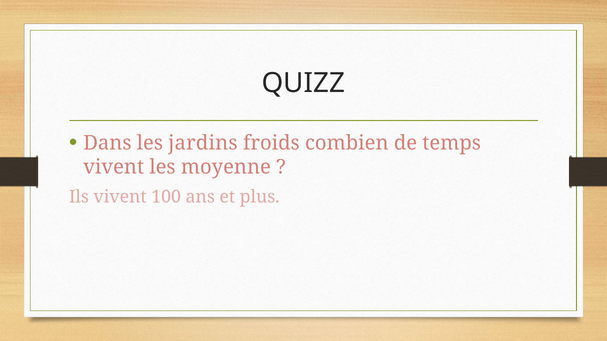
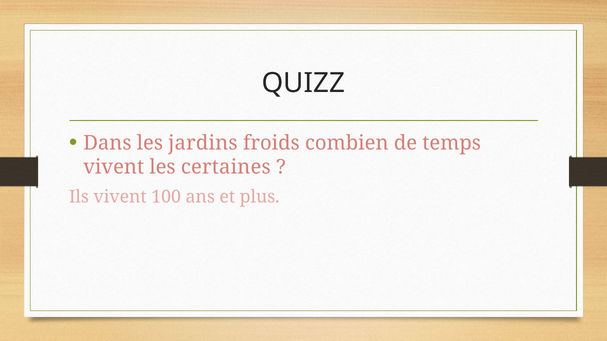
moyenne: moyenne -> certaines
